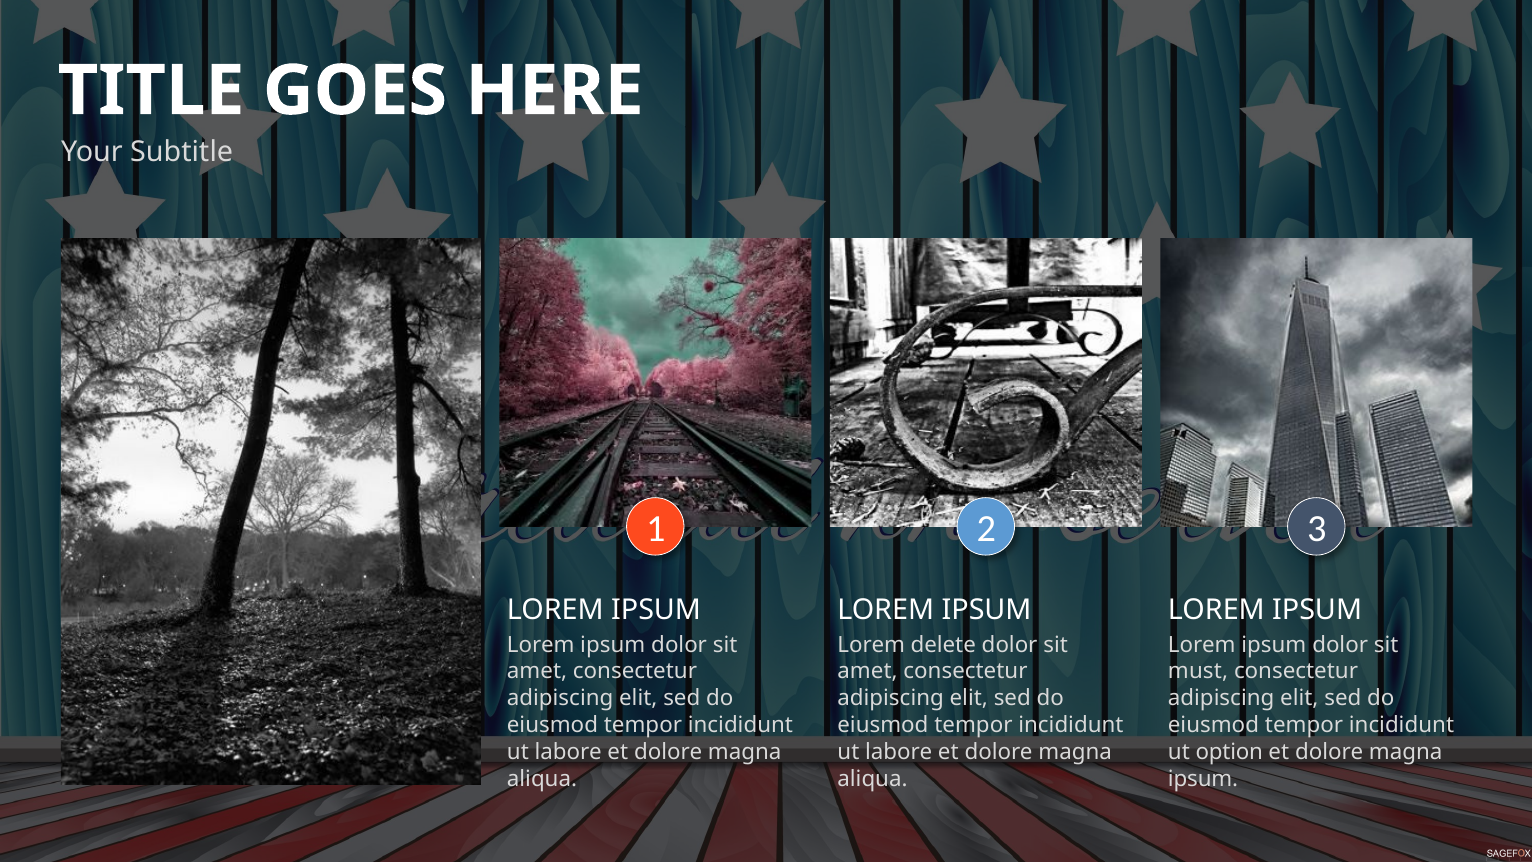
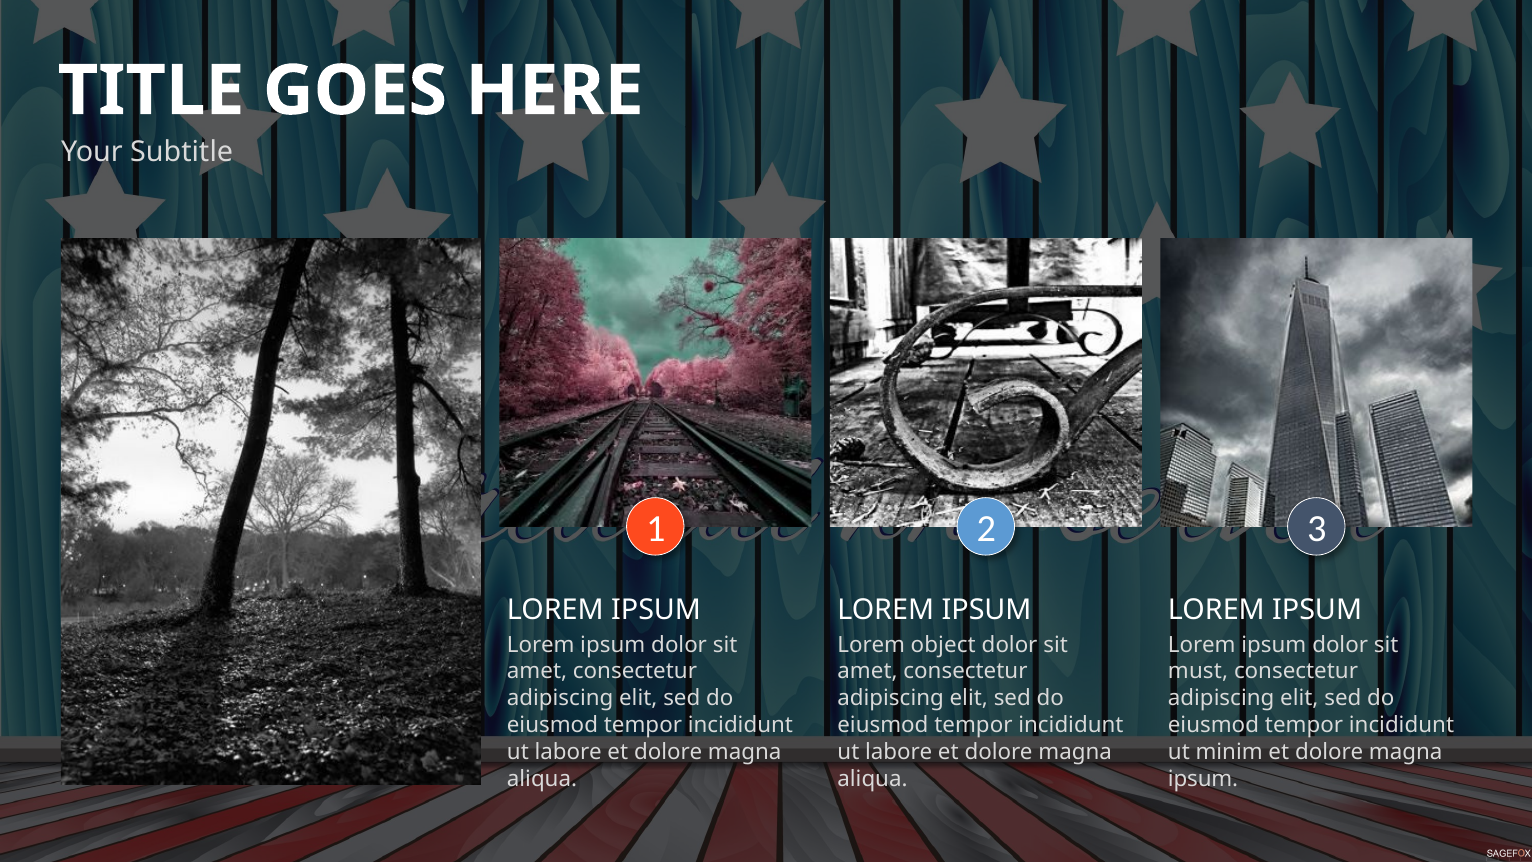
delete: delete -> object
option: option -> minim
